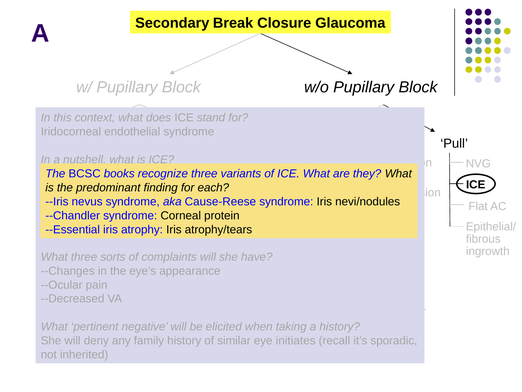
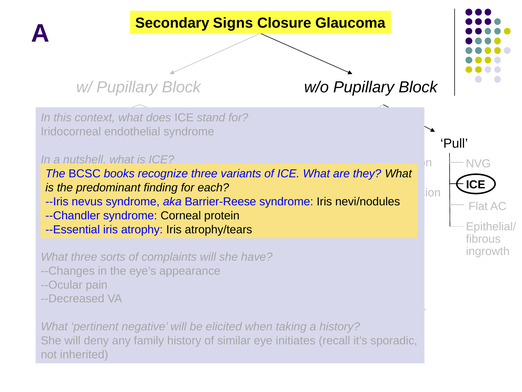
Break: Break -> Signs
Cause-Reese: Cause-Reese -> Barrier-Reese
